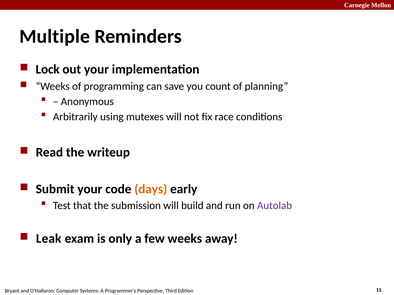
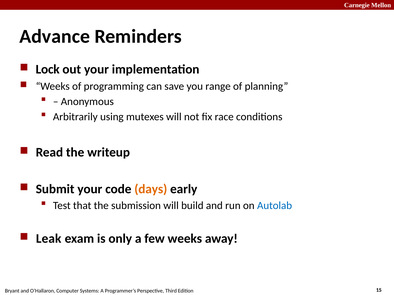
Multiple: Multiple -> Advance
count: count -> range
Autolab colour: purple -> blue
